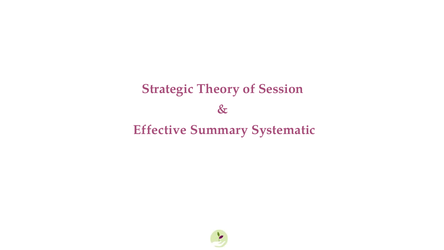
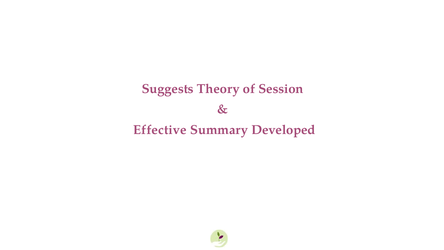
Strategic: Strategic -> Suggests
Systematic: Systematic -> Developed
